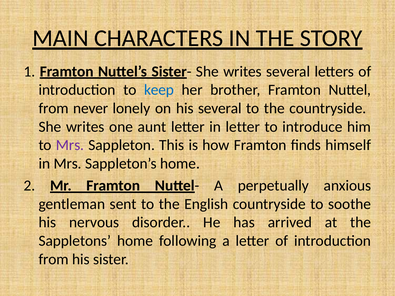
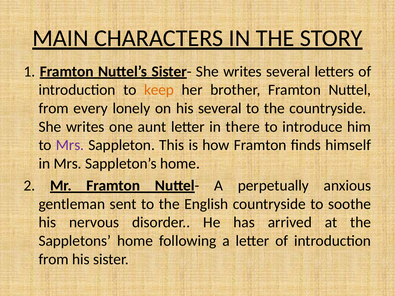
keep colour: blue -> orange
never: never -> every
in letter: letter -> there
